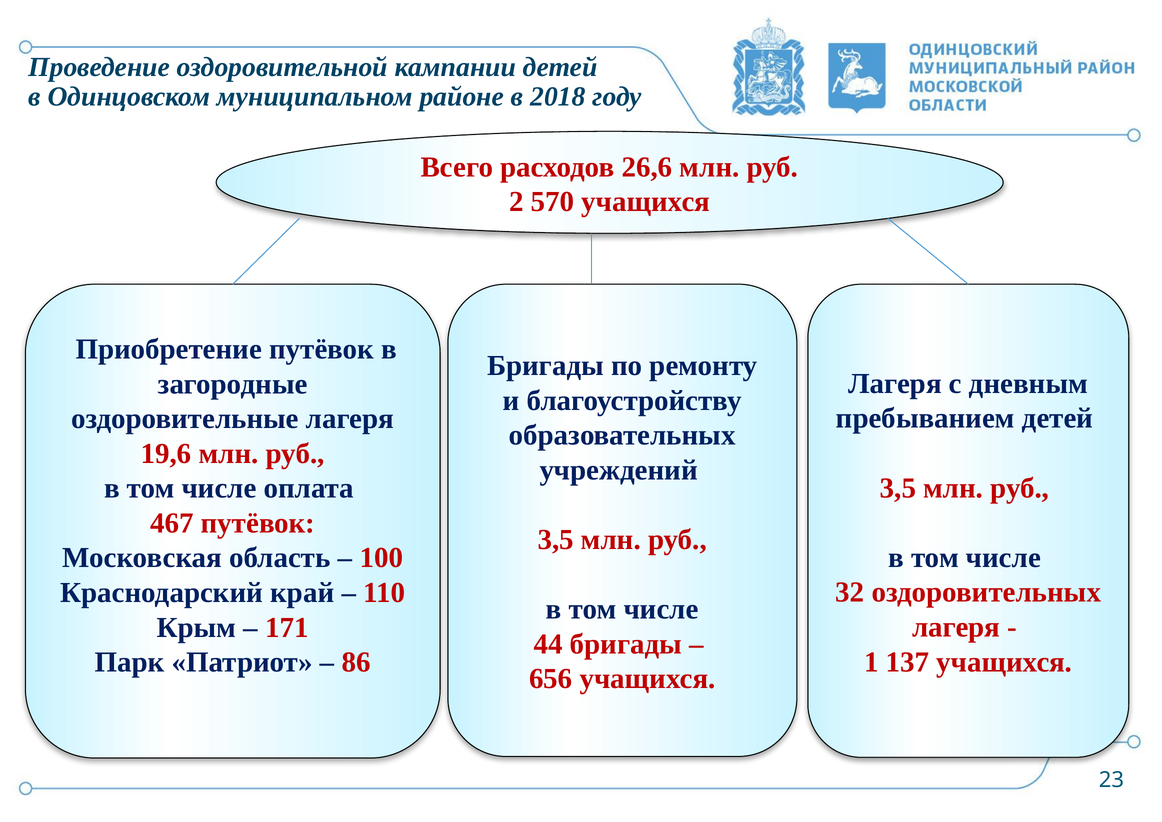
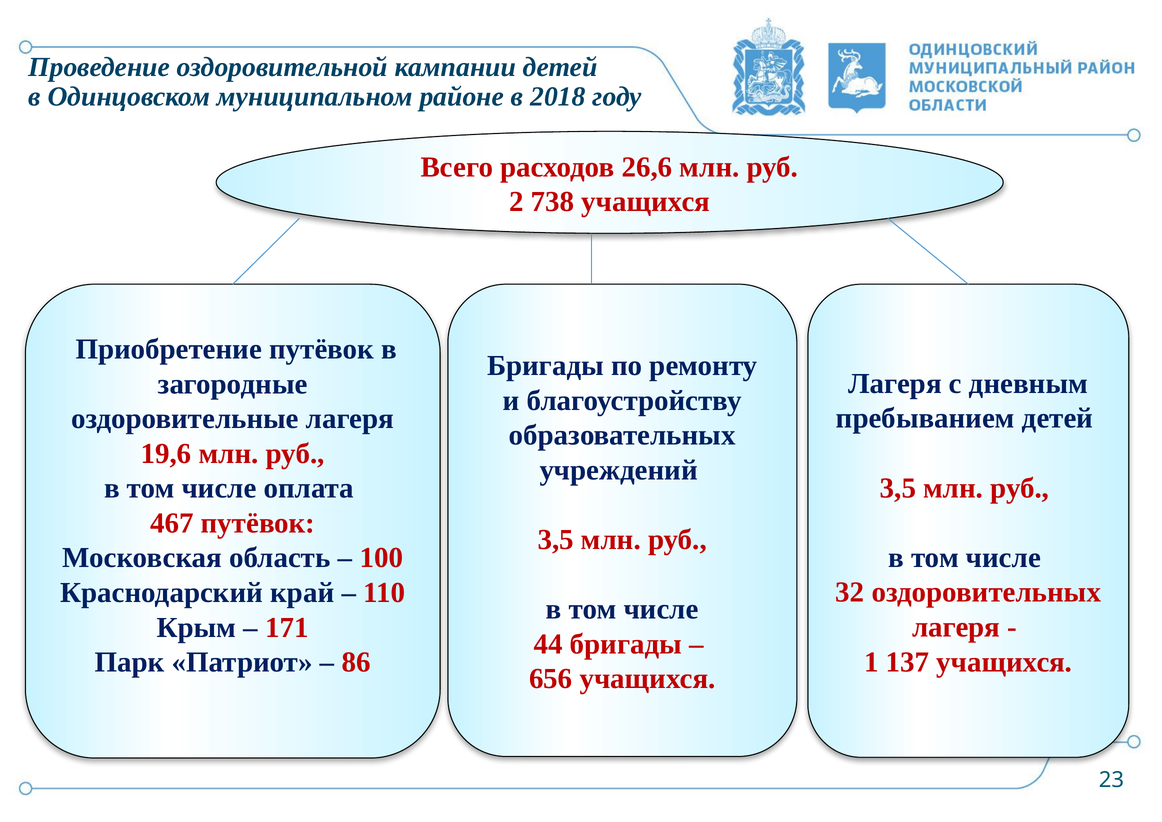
570: 570 -> 738
